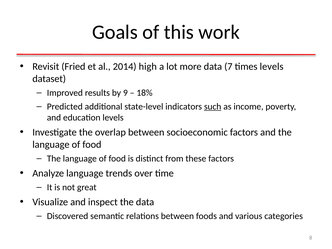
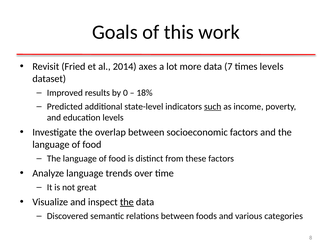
high: high -> axes
9: 9 -> 0
the at (127, 202) underline: none -> present
